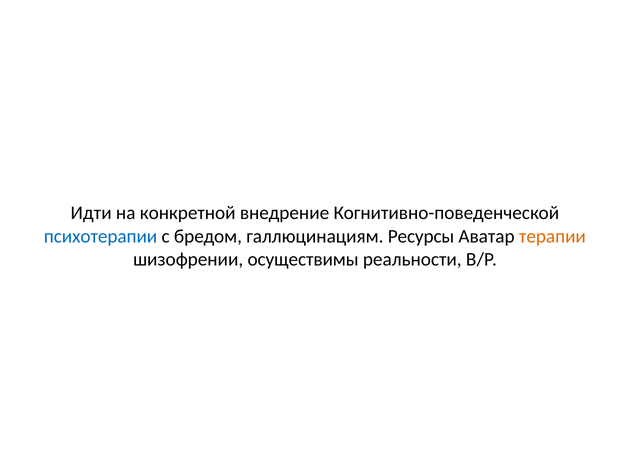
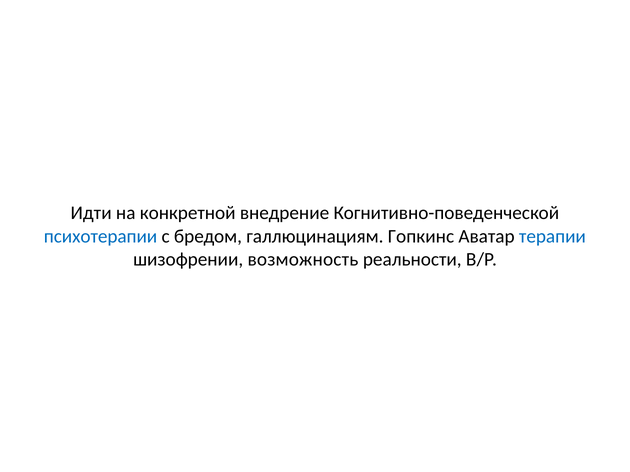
Ресурсы: Ресурсы -> Гопкинс
терапии colour: orange -> blue
осуществимы: осуществимы -> возможность
